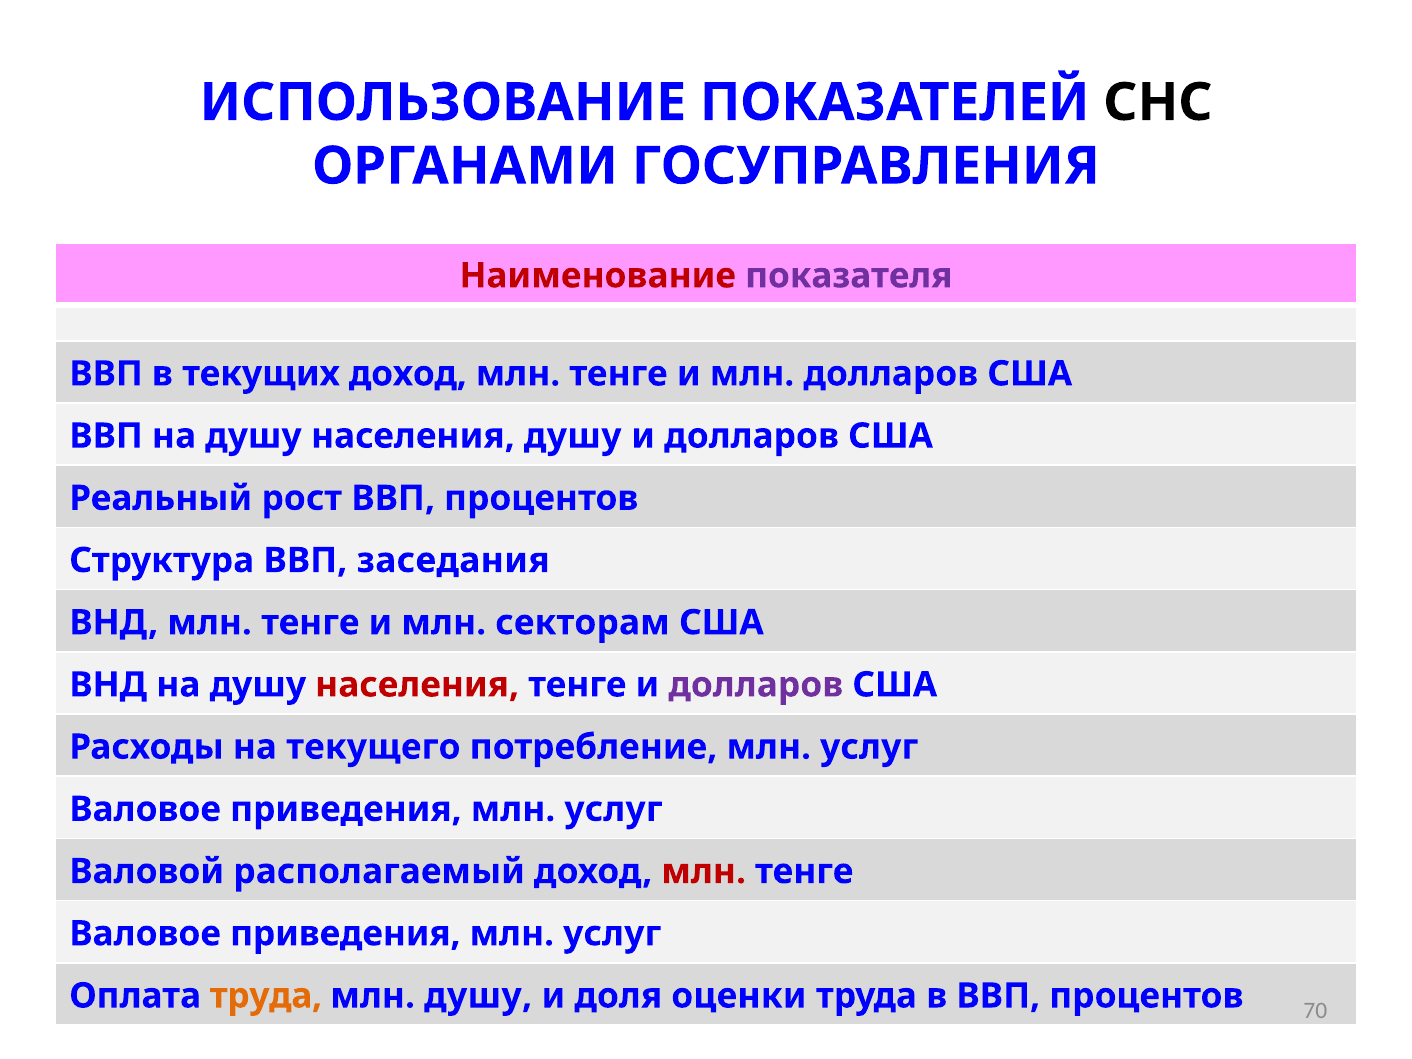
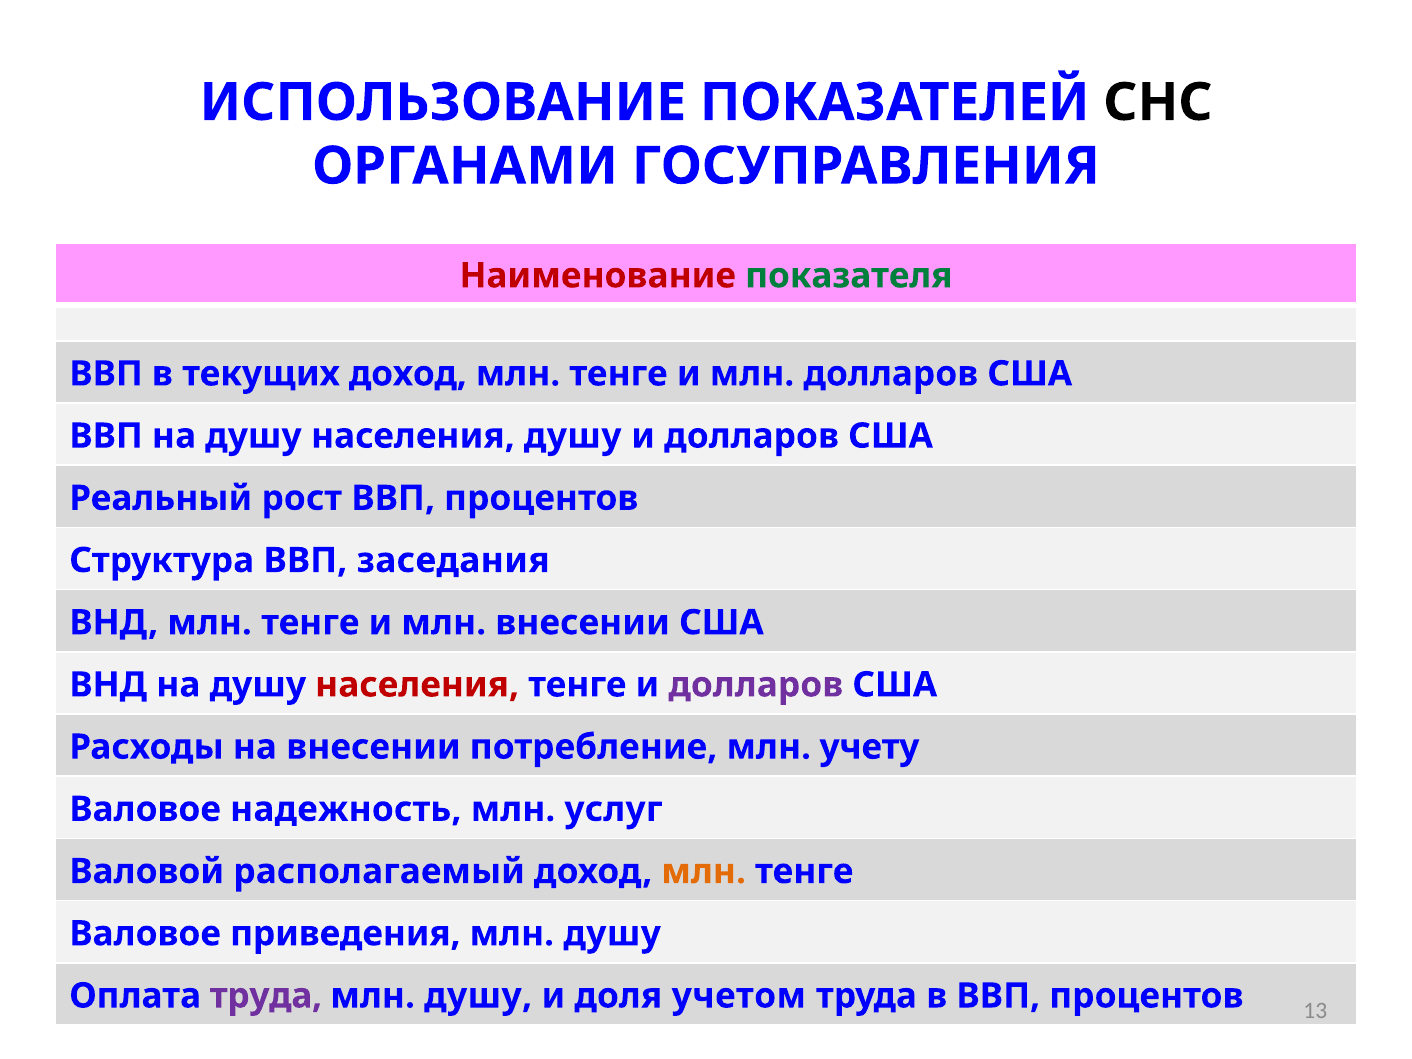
показателя colour: purple -> green
млн секторам: секторам -> внесении
на текущего: текущего -> внесении
потребление млн услуг: услуг -> учету
приведения at (346, 809): приведения -> надежность
млн at (704, 871) colour: red -> orange
услуг at (612, 934): услуг -> душу
труда at (266, 996) colour: orange -> purple
оценки: оценки -> учетом
70: 70 -> 13
